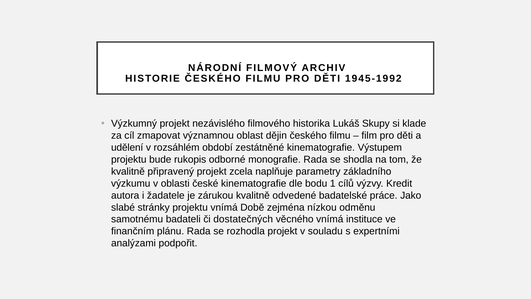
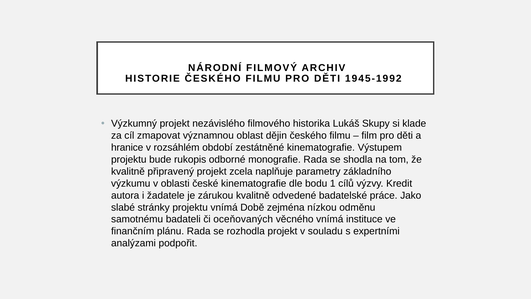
udělení: udělení -> hranice
dostatečných: dostatečných -> oceňovaných
